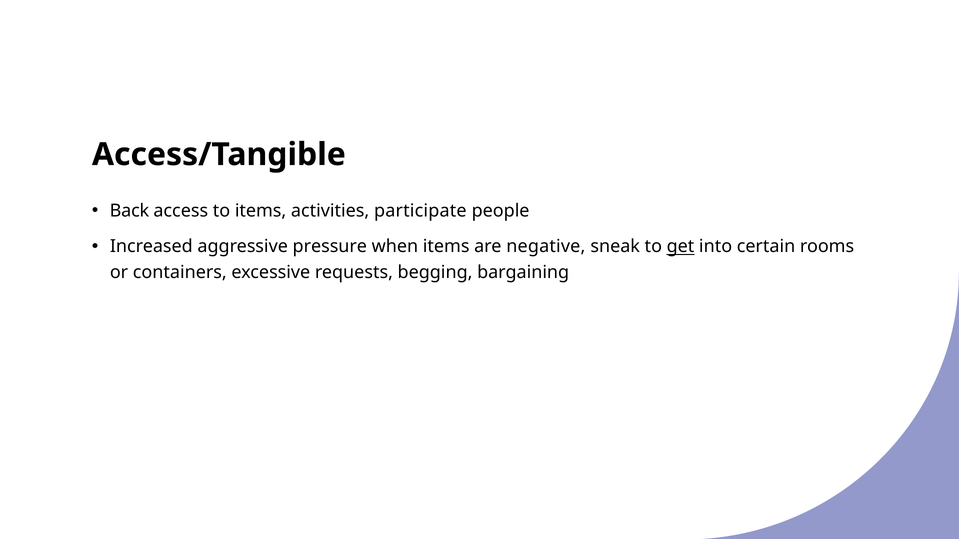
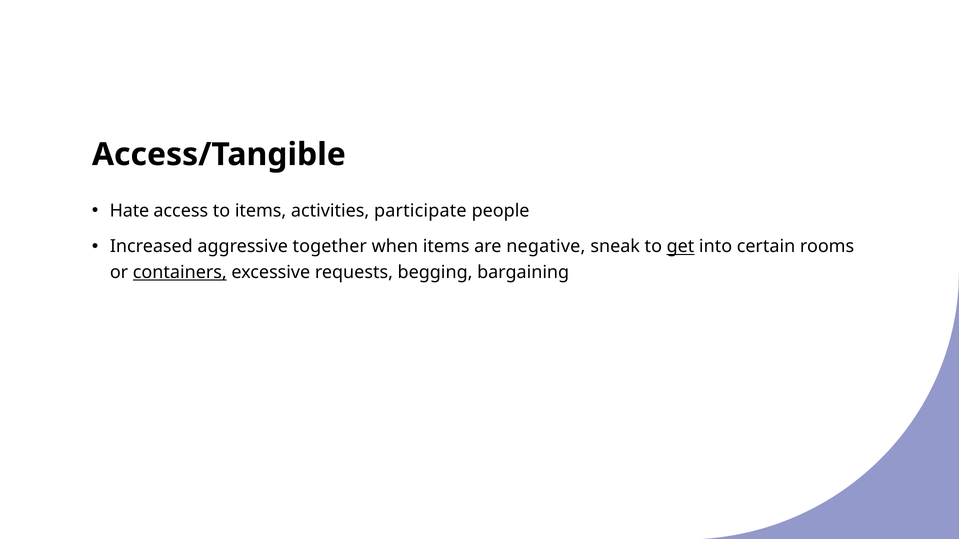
Back: Back -> Hate
pressure: pressure -> together
containers underline: none -> present
